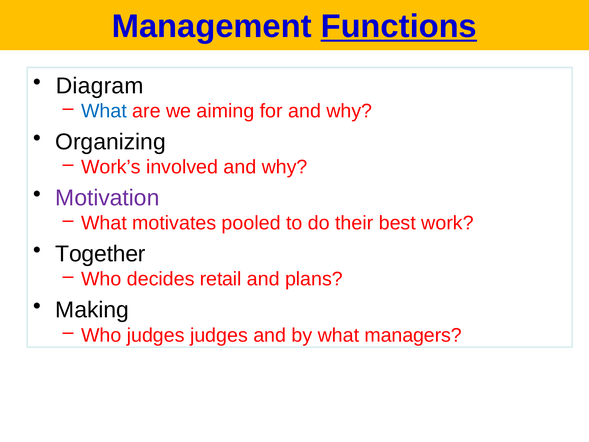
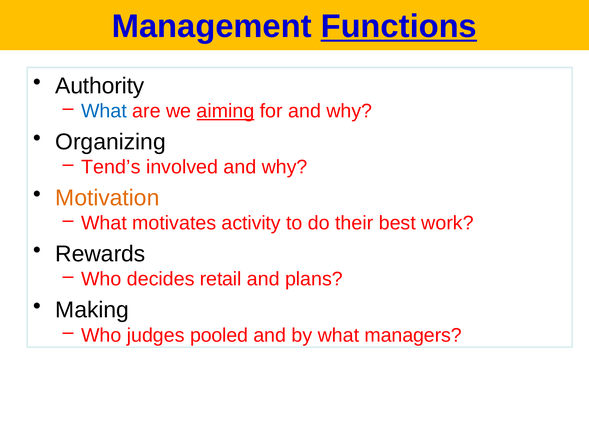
Diagram: Diagram -> Authority
aiming underline: none -> present
Work’s: Work’s -> Tend’s
Motivation colour: purple -> orange
pooled: pooled -> activity
Together: Together -> Rewards
judges judges: judges -> pooled
